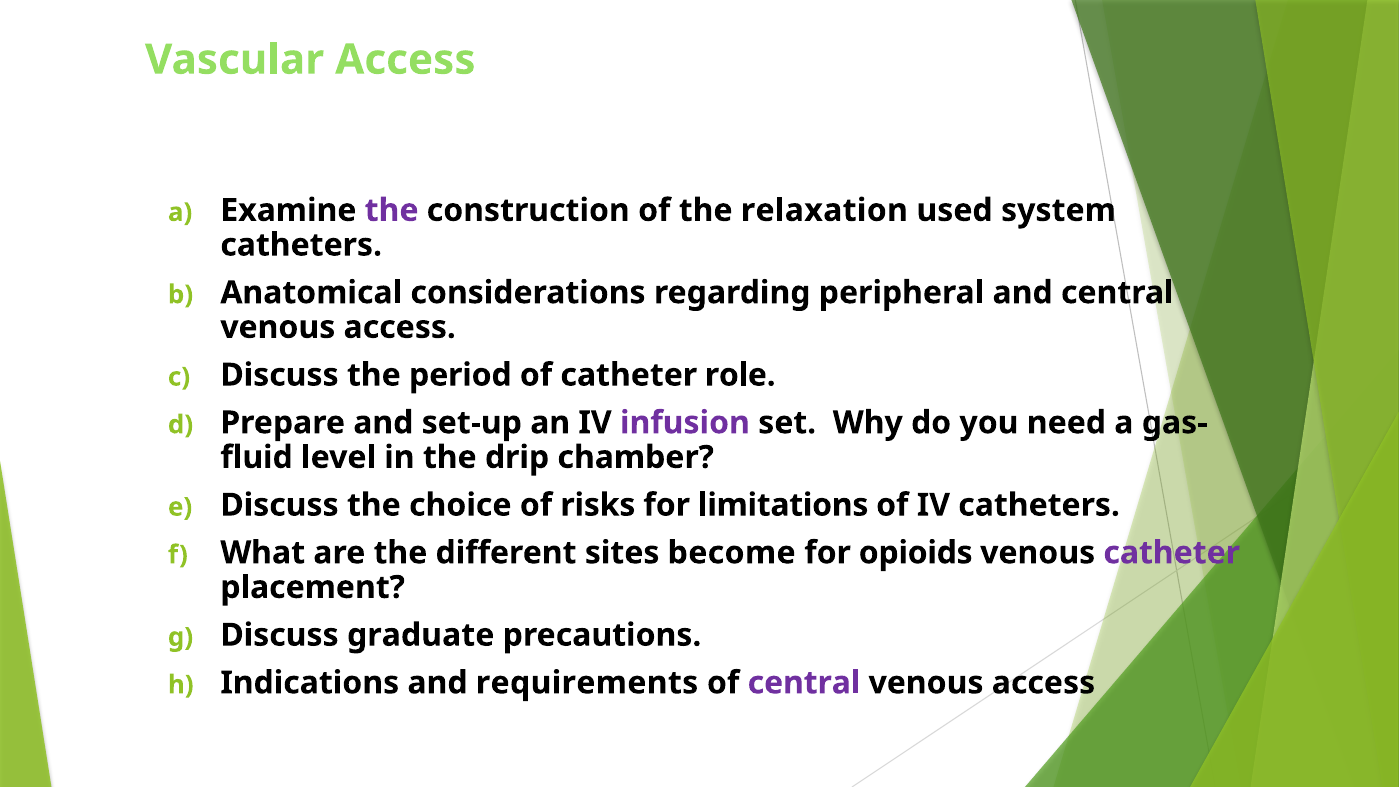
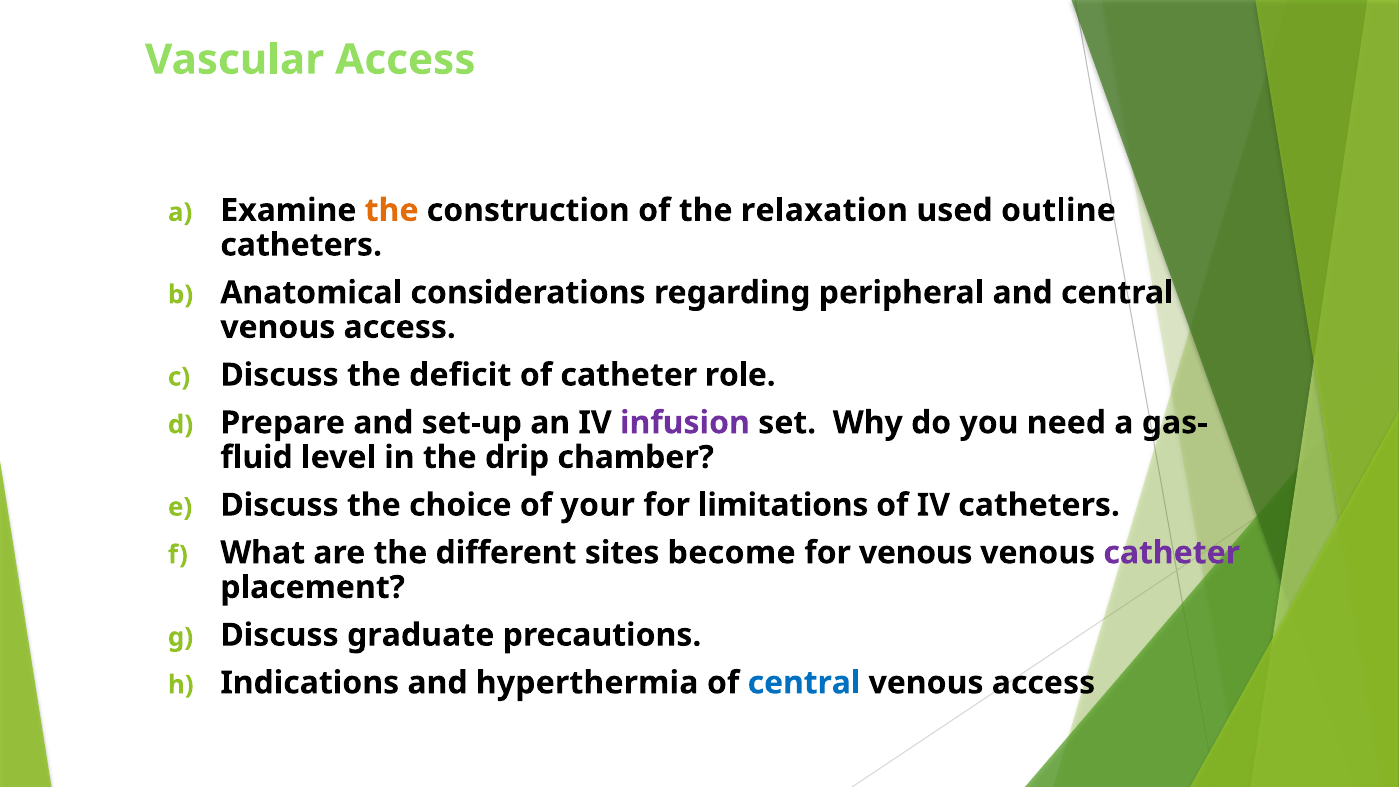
the at (392, 210) colour: purple -> orange
system: system -> outline
period: period -> deficit
risks: risks -> your
for opioids: opioids -> venous
requirements: requirements -> hyperthermia
central at (804, 683) colour: purple -> blue
